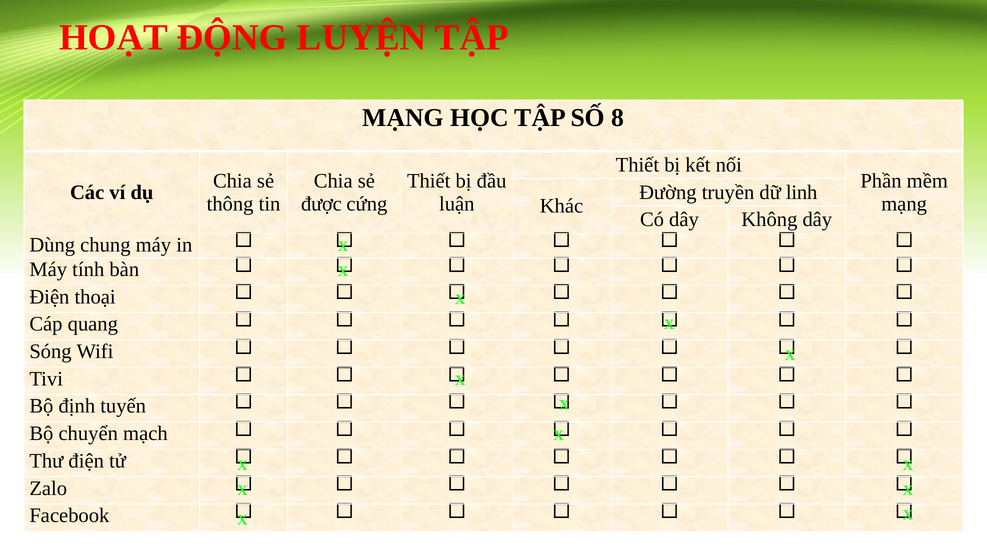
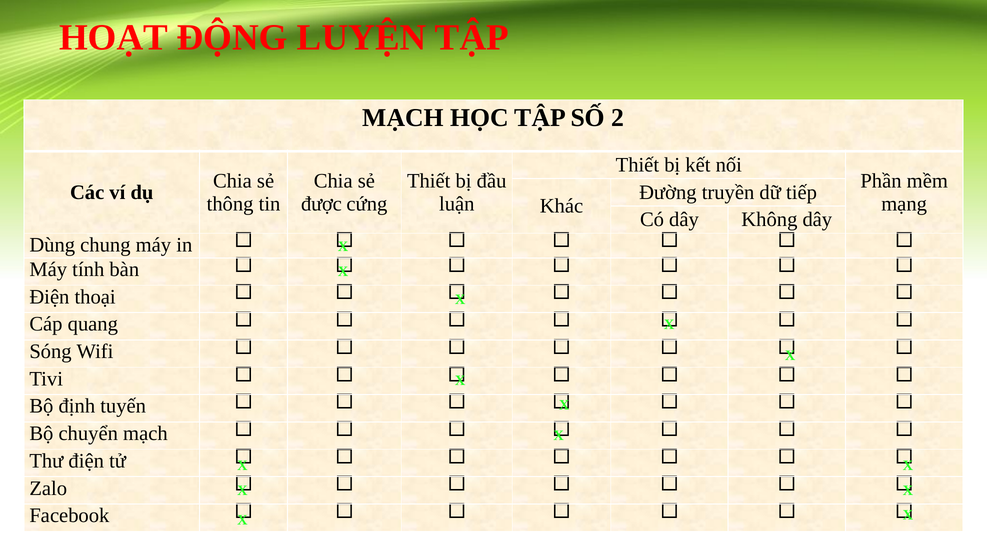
MẠNG at (403, 118): MẠNG -> MẠCH
8: 8 -> 2
linh: linh -> tiếp
